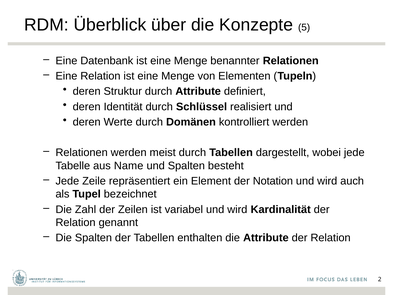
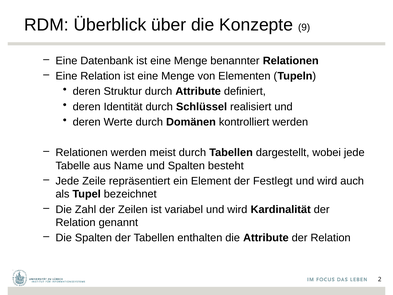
5: 5 -> 9
Notation: Notation -> Festlegt
